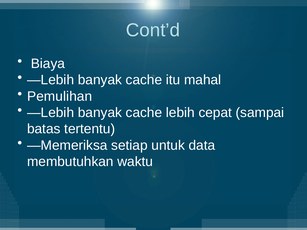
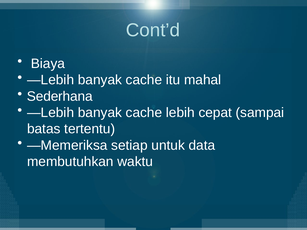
Pemulihan: Pemulihan -> Sederhana
